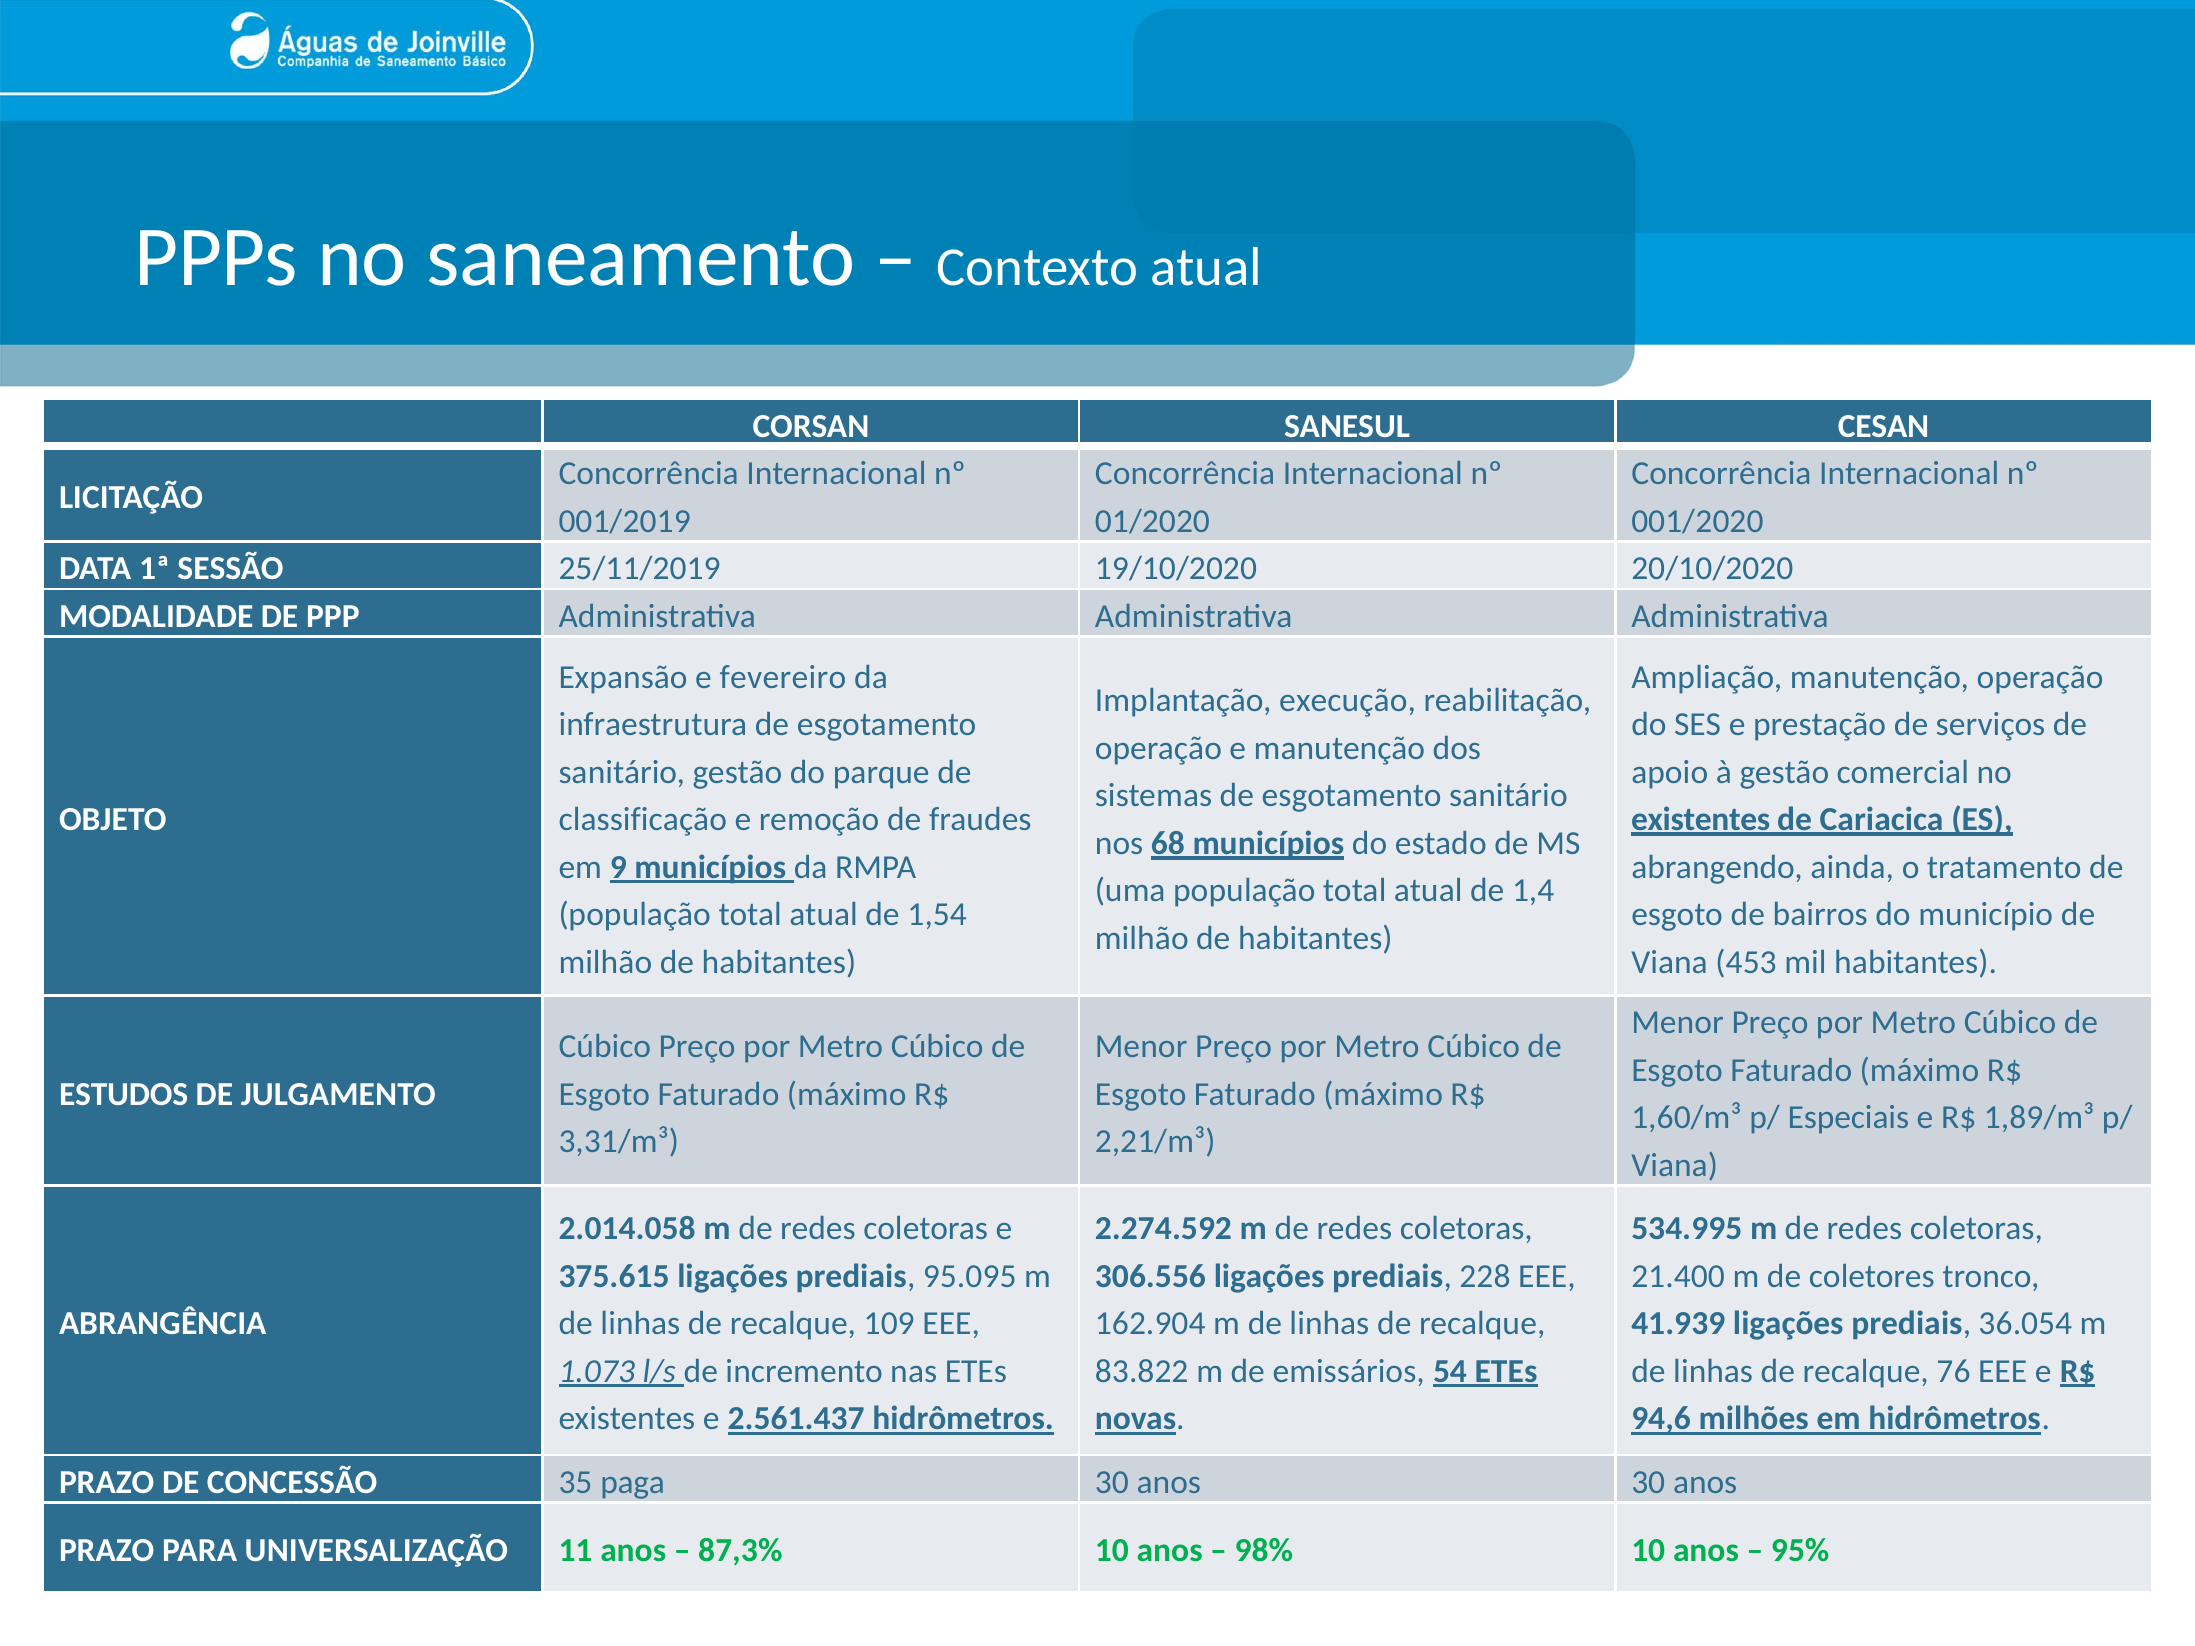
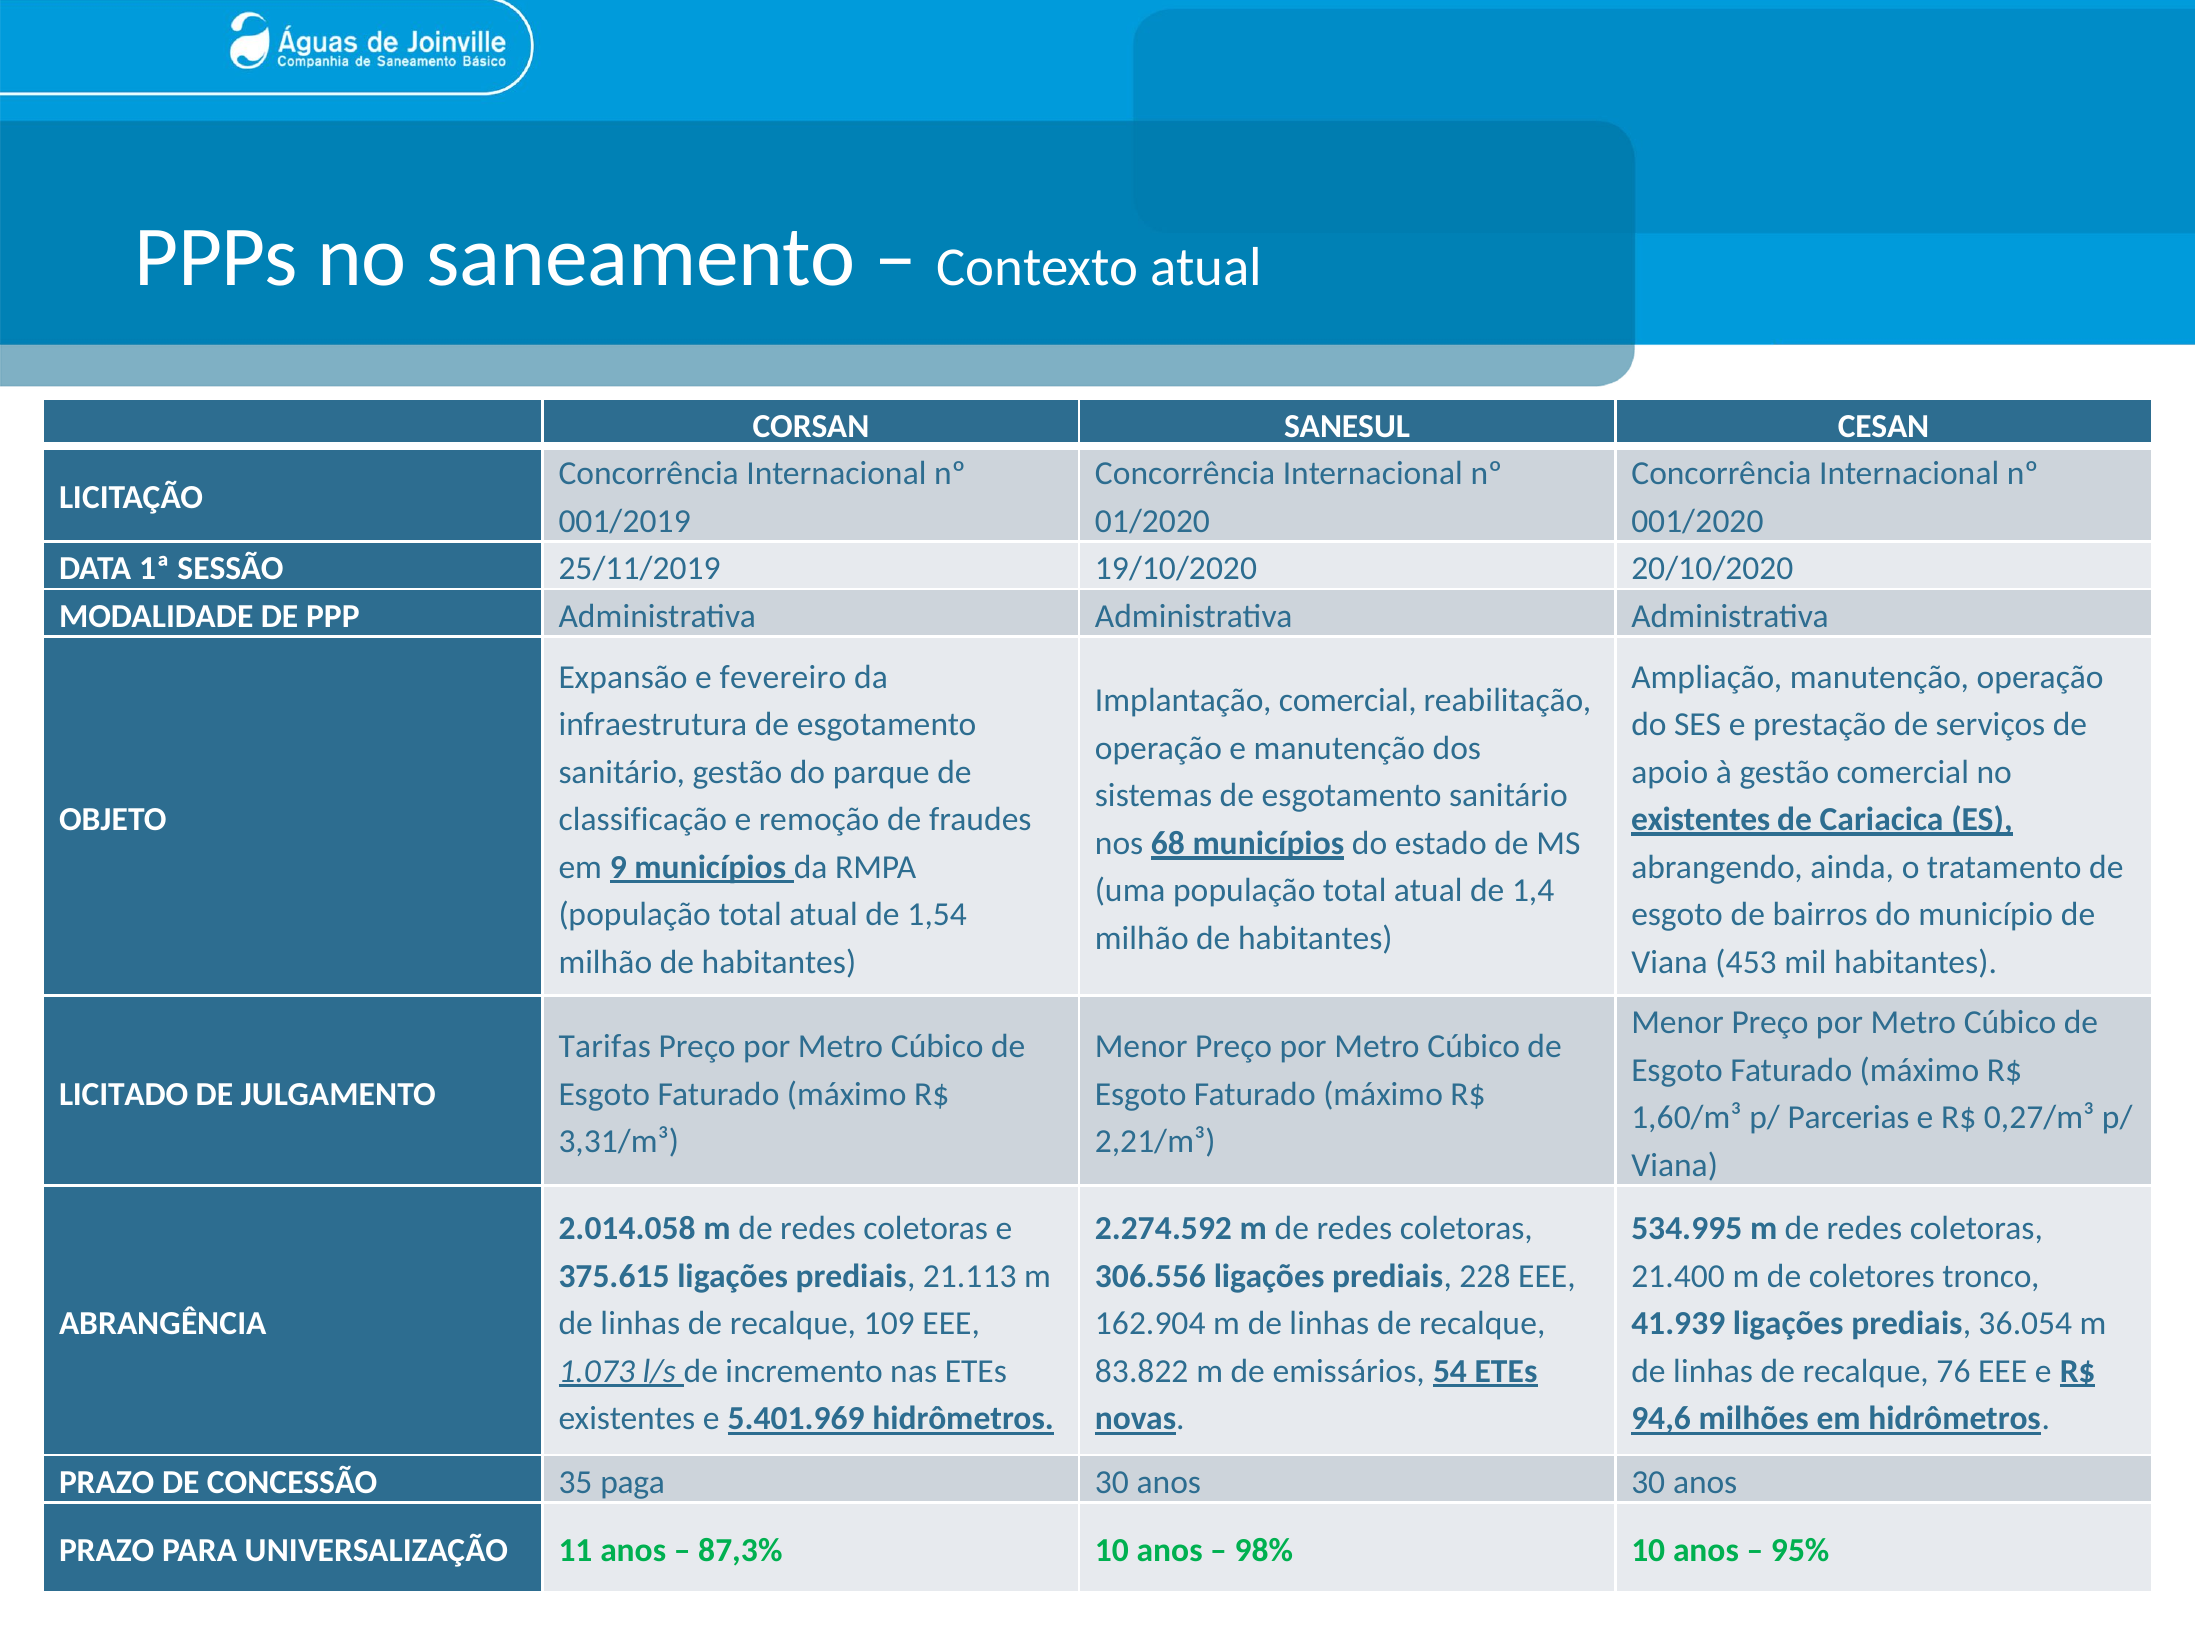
Implantação execução: execução -> comercial
Cúbico at (605, 1047): Cúbico -> Tarifas
ESTUDOS: ESTUDOS -> LICITADO
Especiais: Especiais -> Parcerias
1,89/m³: 1,89/m³ -> 0,27/m³
95.095: 95.095 -> 21.113
2.561.437: 2.561.437 -> 5.401.969
